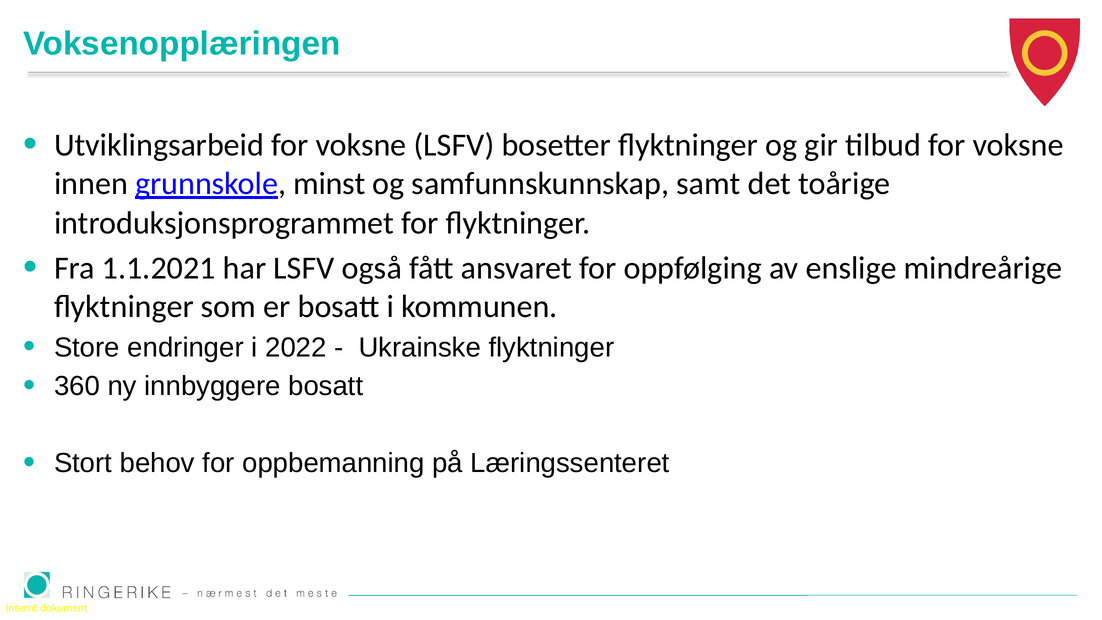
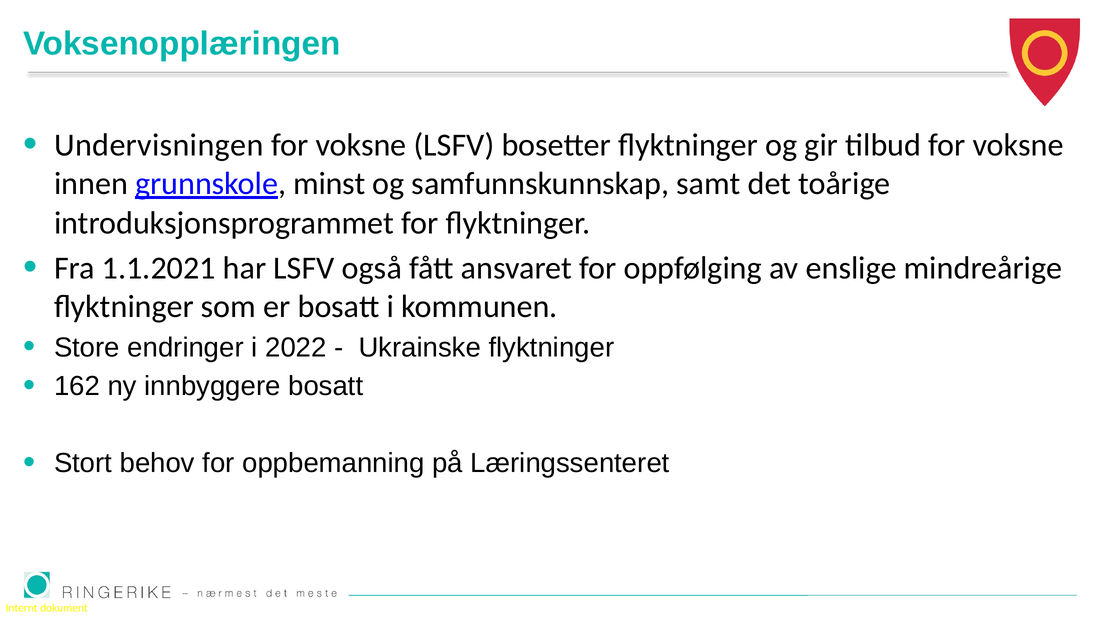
Utviklingsarbeid: Utviklingsarbeid -> Undervisningen
360: 360 -> 162
